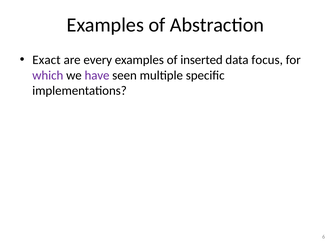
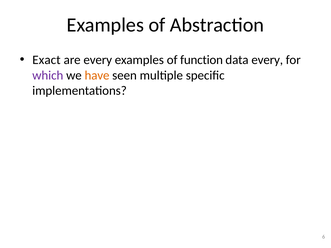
inserted: inserted -> function
data focus: focus -> every
have colour: purple -> orange
